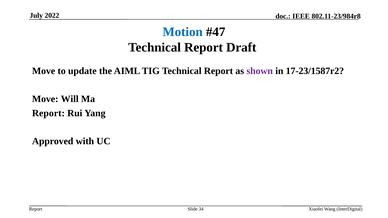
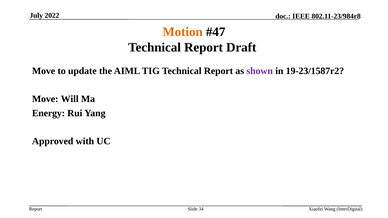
Motion colour: blue -> orange
17-23/1587r2: 17-23/1587r2 -> 19-23/1587r2
Report at (48, 113): Report -> Energy
